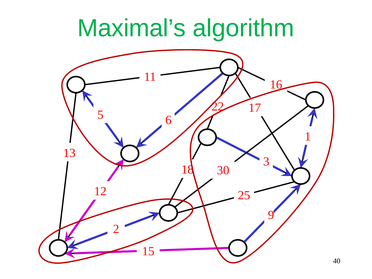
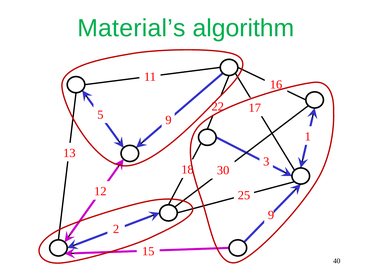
Maximal’s: Maximal’s -> Material’s
5 6: 6 -> 9
